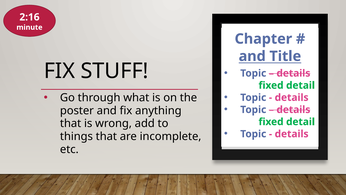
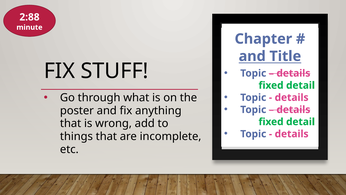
2:16: 2:16 -> 2:88
